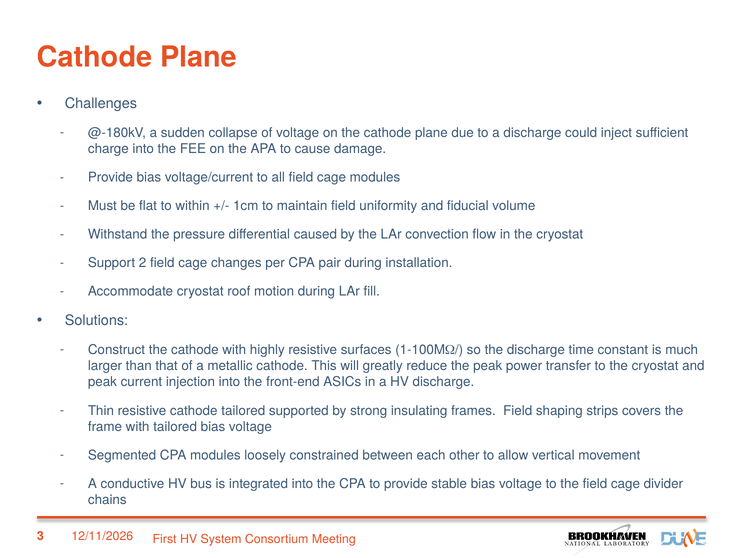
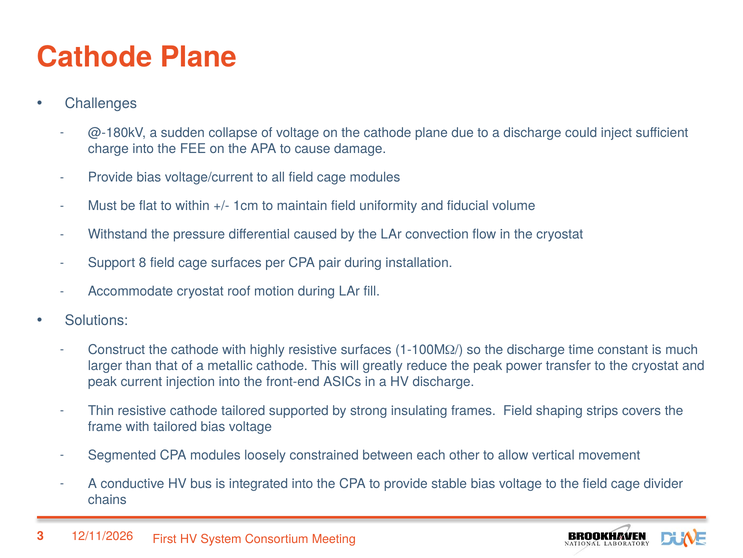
2: 2 -> 8
cage changes: changes -> surfaces
